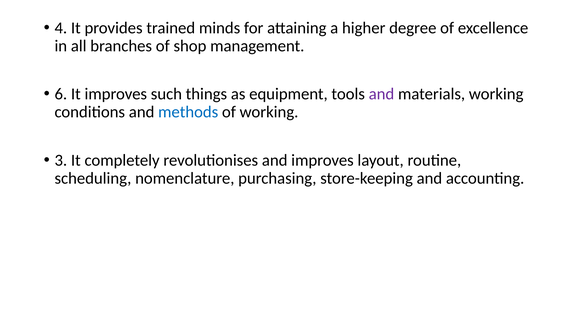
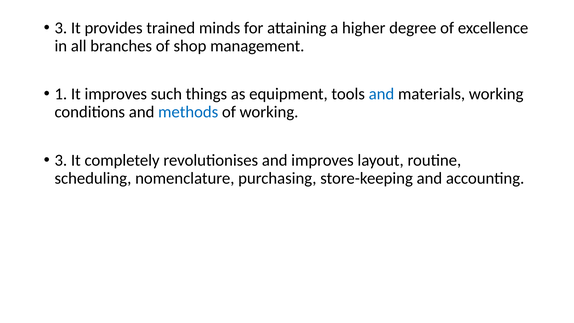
4 at (61, 28): 4 -> 3
6: 6 -> 1
and at (381, 94) colour: purple -> blue
